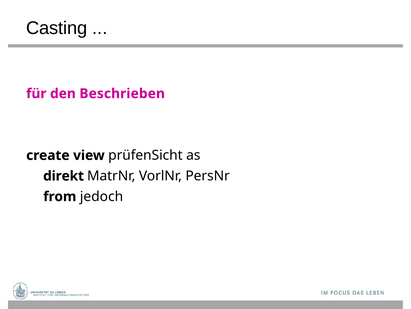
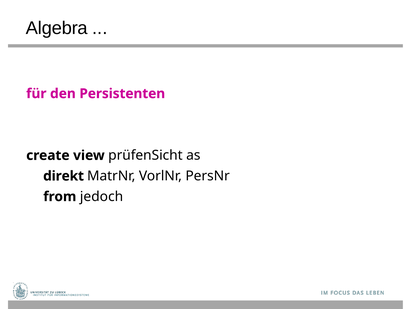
Casting: Casting -> Algebra
Beschrieben: Beschrieben -> Persistenten
